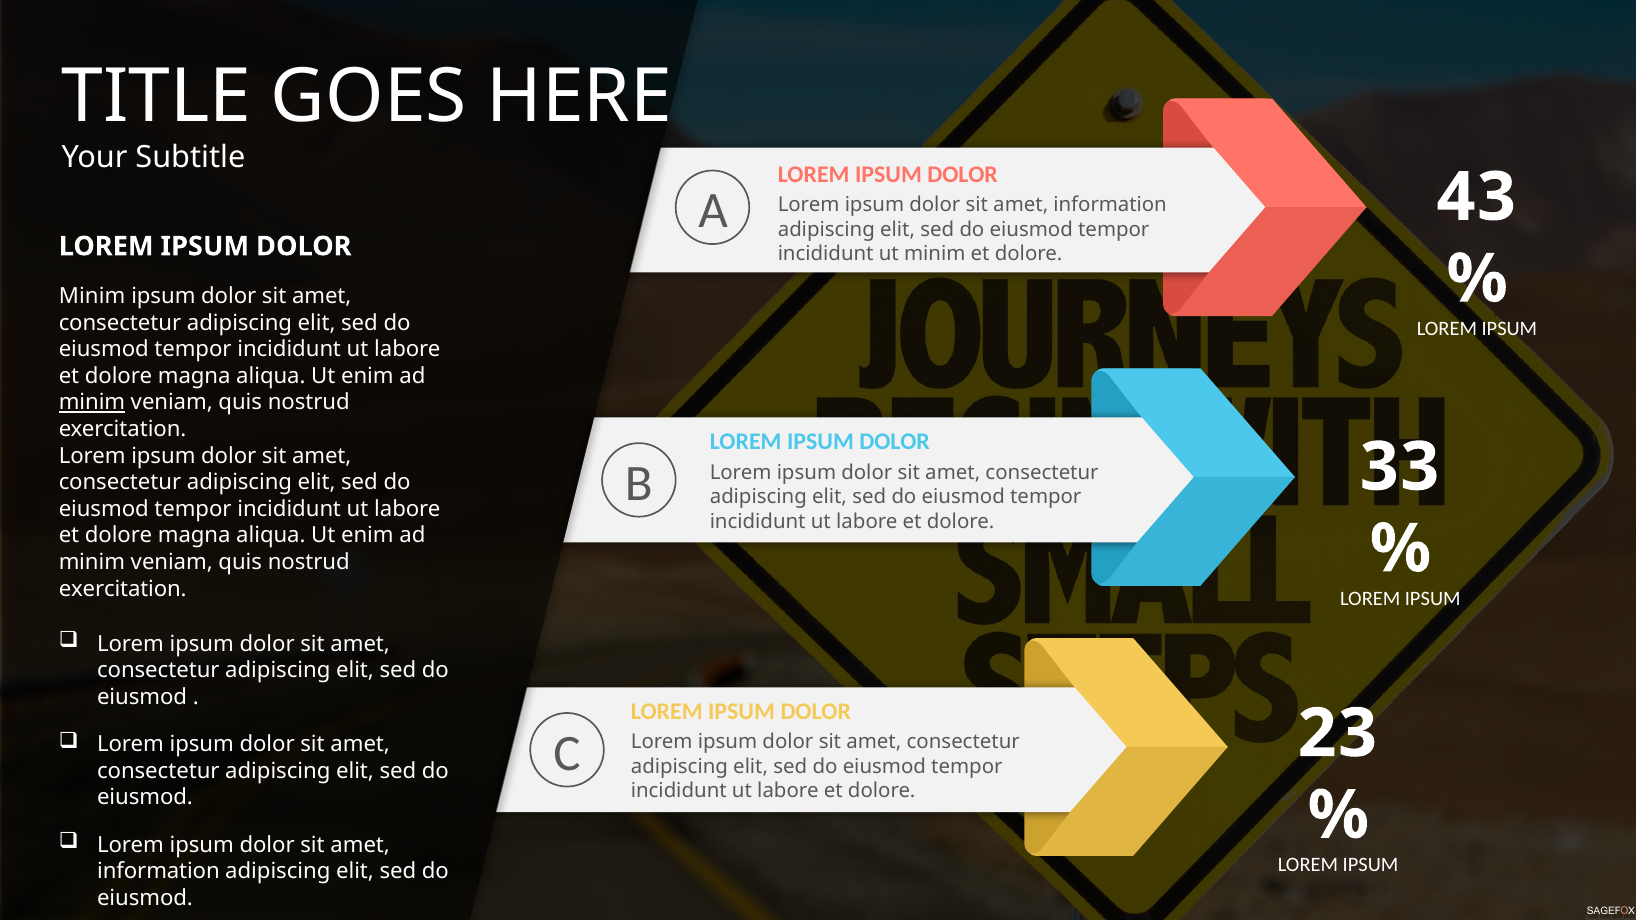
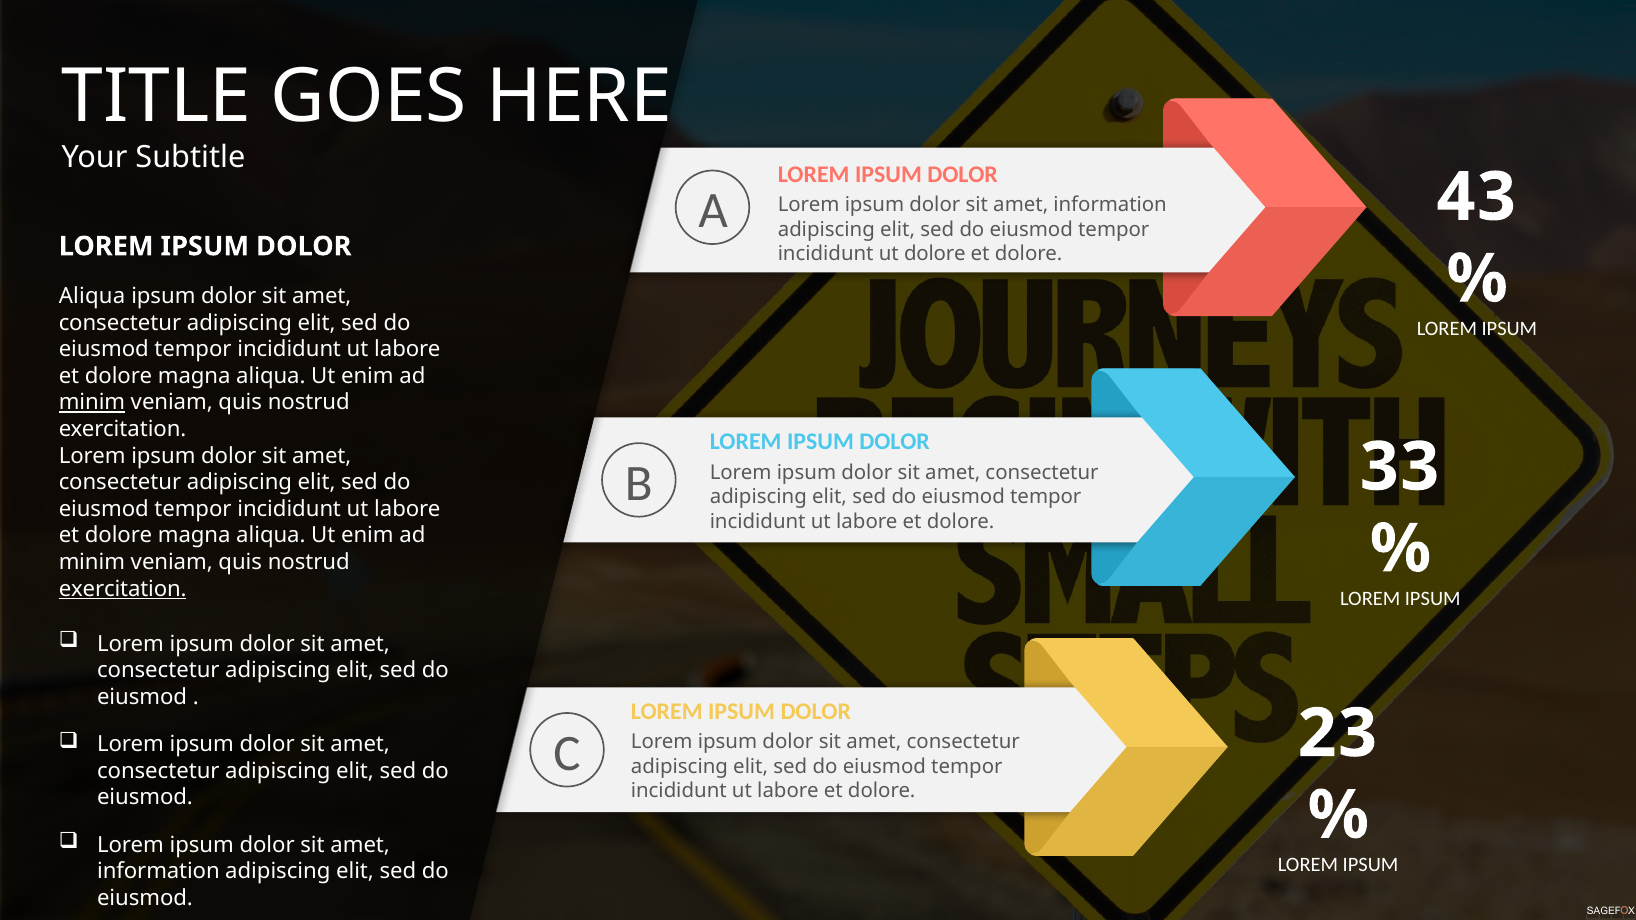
ut minim: minim -> dolore
Minim at (92, 296): Minim -> Aliqua
exercitation at (123, 589) underline: none -> present
